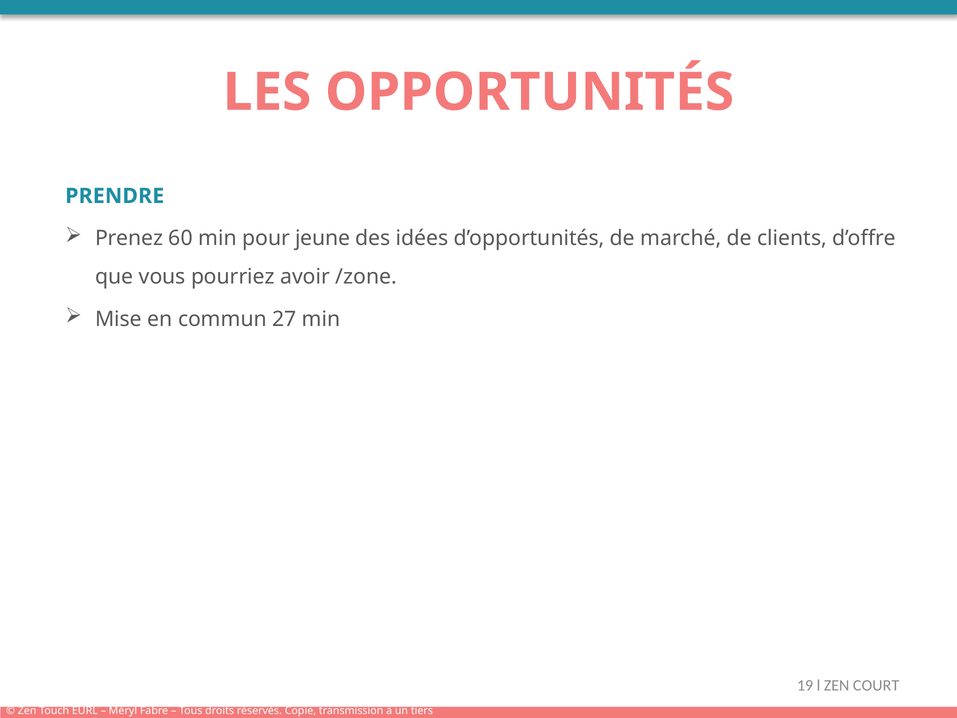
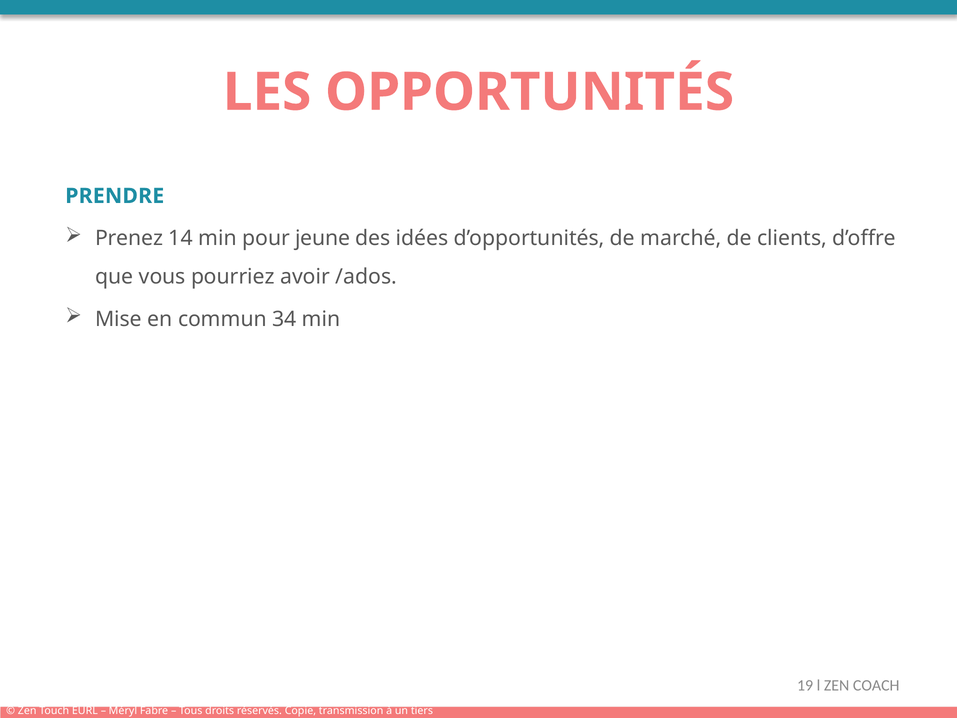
60: 60 -> 14
/zone: /zone -> /ados
27: 27 -> 34
COURT: COURT -> COACH
